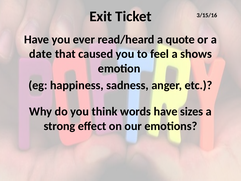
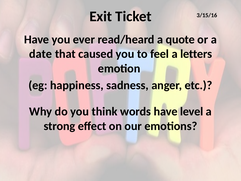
shows: shows -> letters
sizes: sizes -> level
